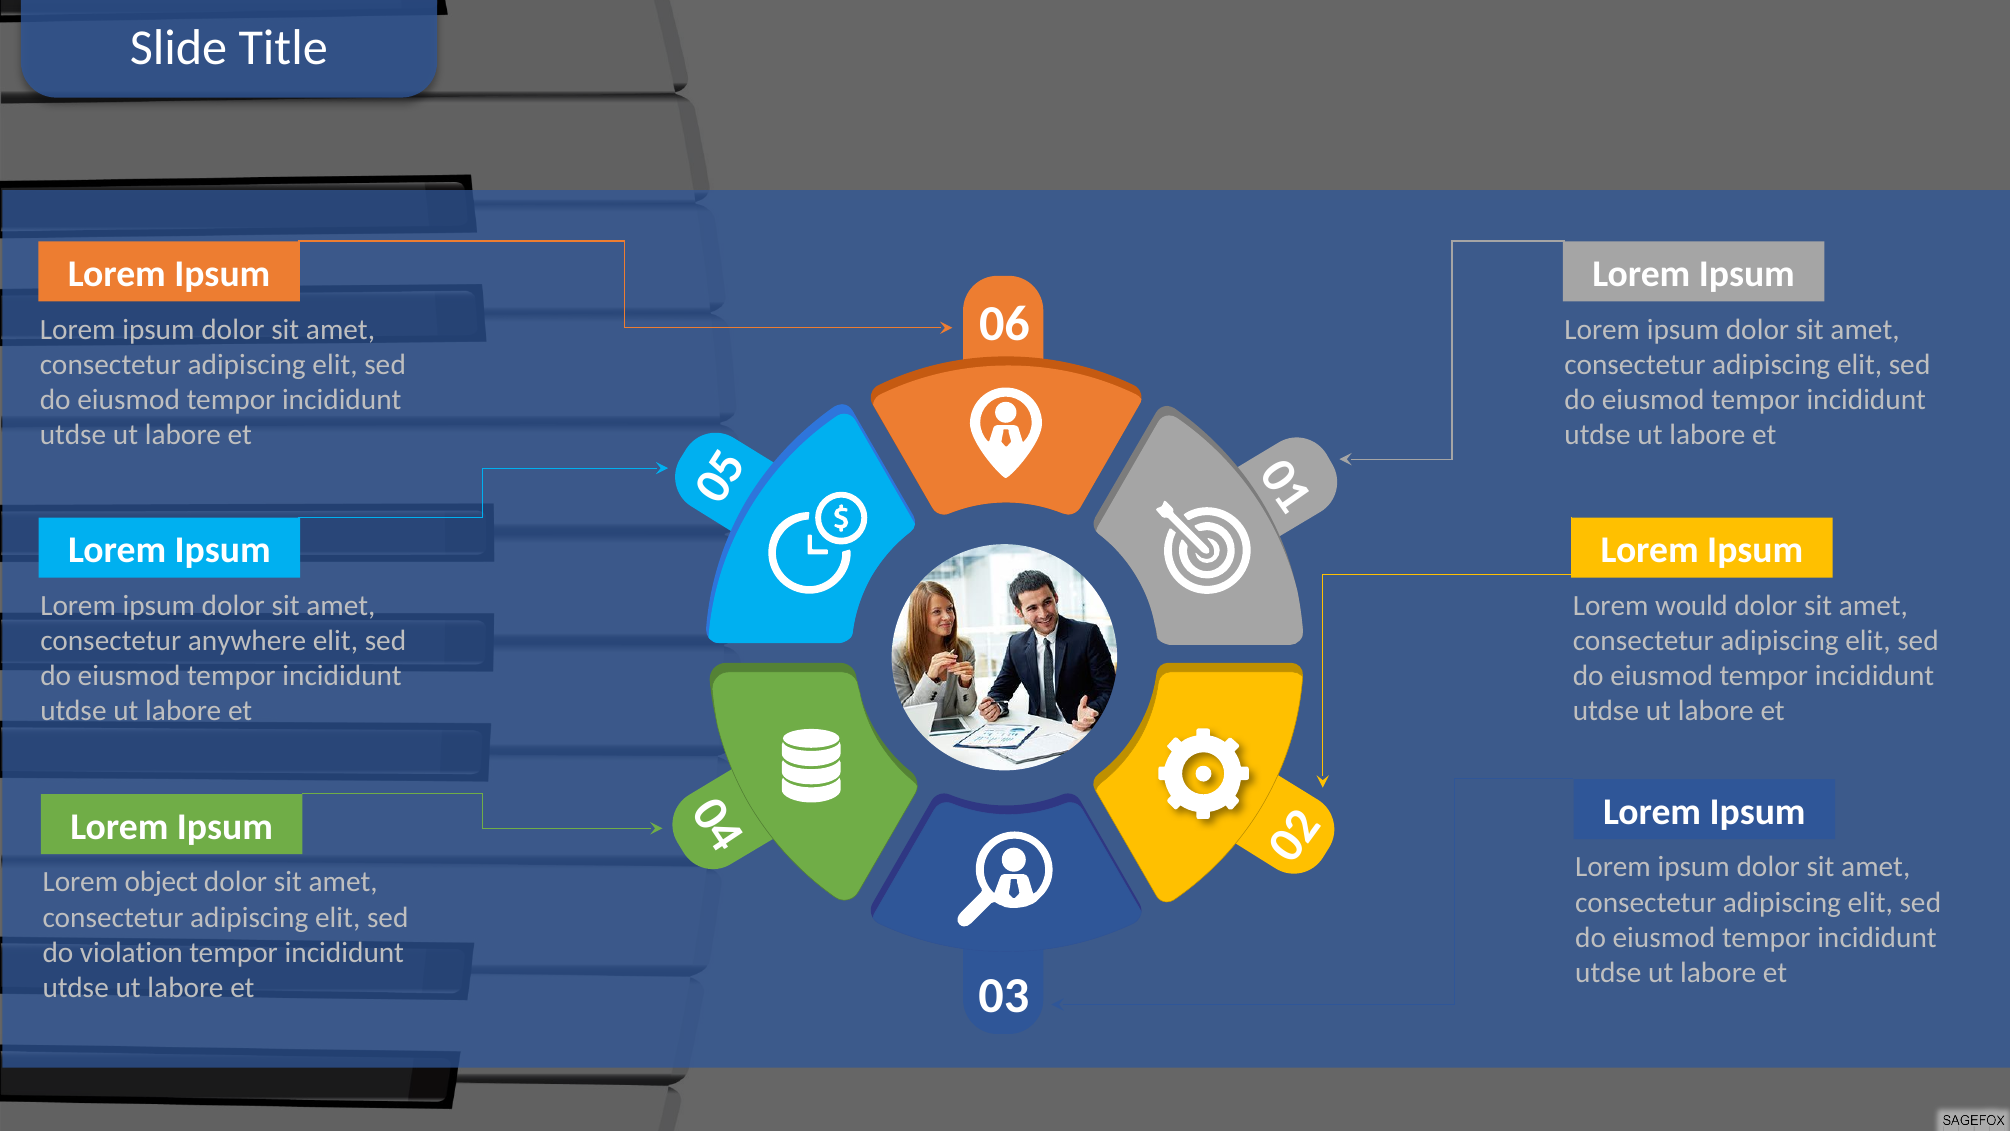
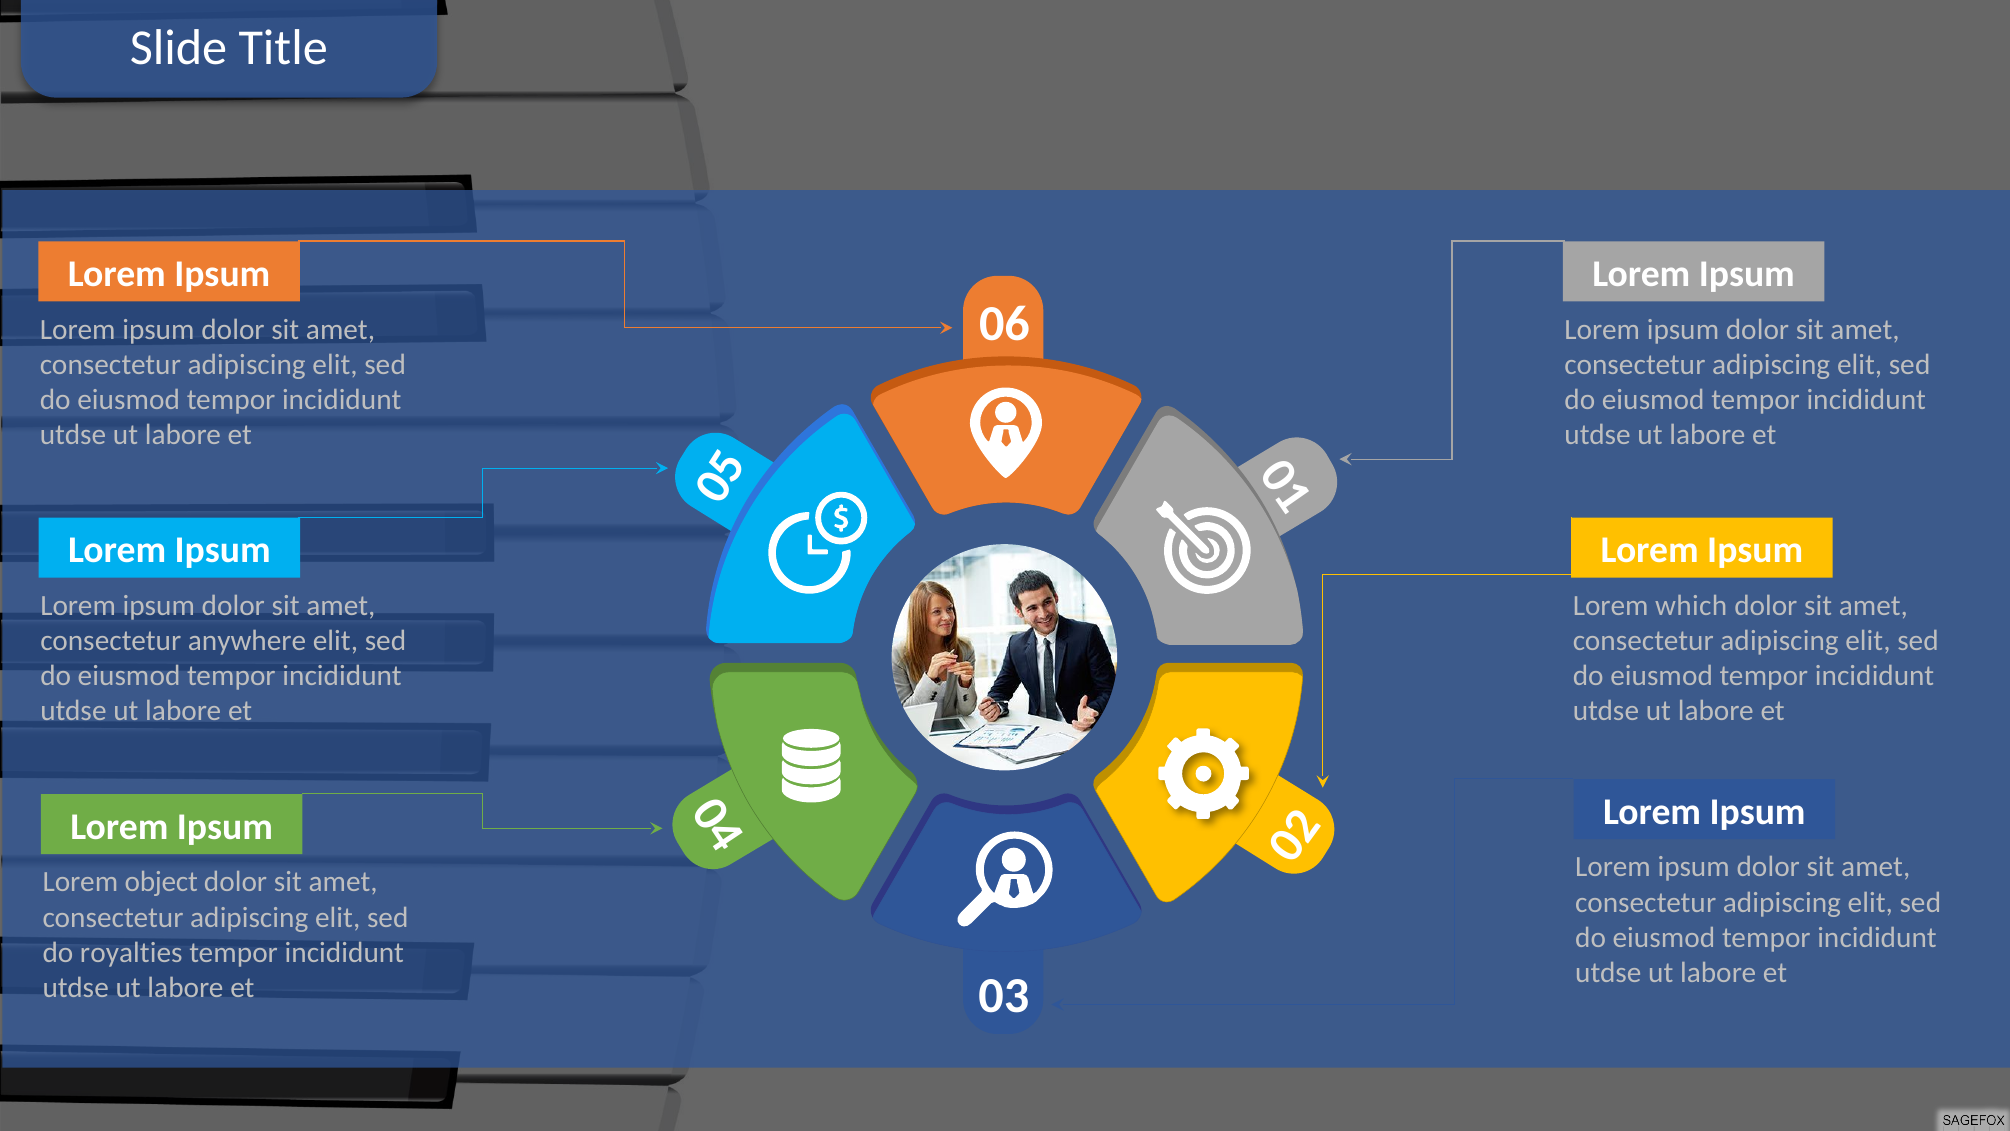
would: would -> which
violation: violation -> royalties
